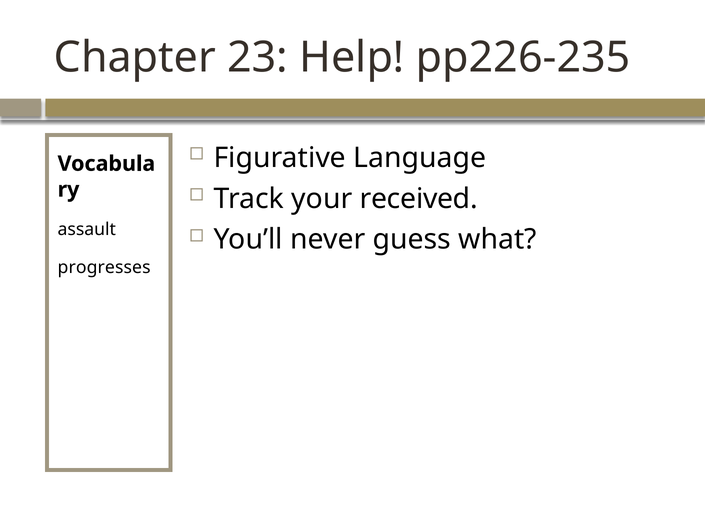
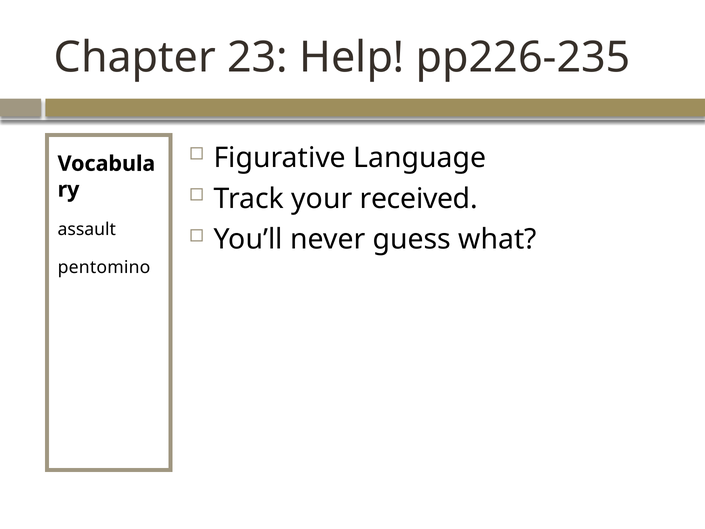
progresses: progresses -> pentomino
